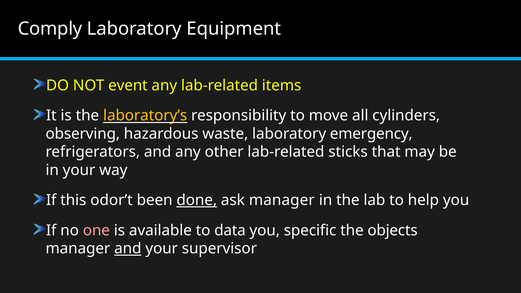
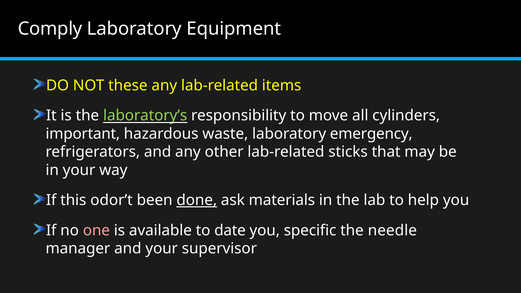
event: event -> these
laboratory’s colour: yellow -> light green
observing: observing -> important
ask manager: manager -> materials
data: data -> date
objects: objects -> needle
and at (128, 249) underline: present -> none
